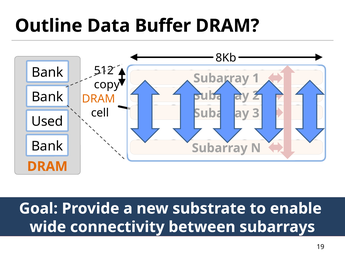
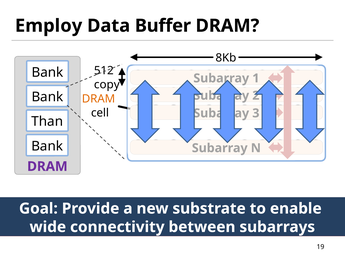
Outline: Outline -> Employ
Used: Used -> Than
DRAM at (47, 166) colour: orange -> purple
